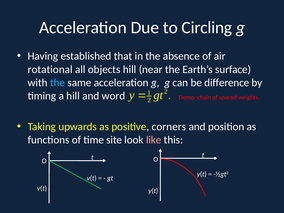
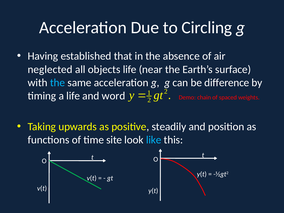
rotational: rotational -> neglected
objects hill: hill -> life
a hill: hill -> life
corners: corners -> steadily
like colour: pink -> light blue
